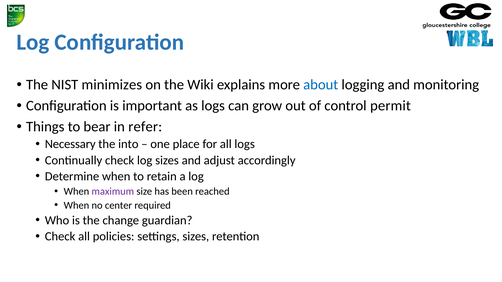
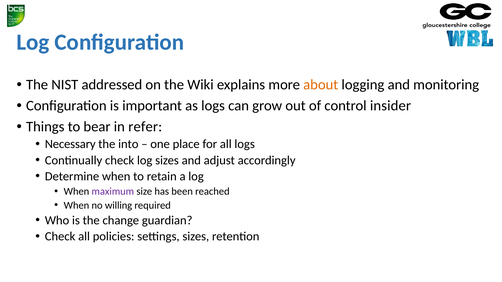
minimizes: minimizes -> addressed
about colour: blue -> orange
permit: permit -> insider
center: center -> willing
